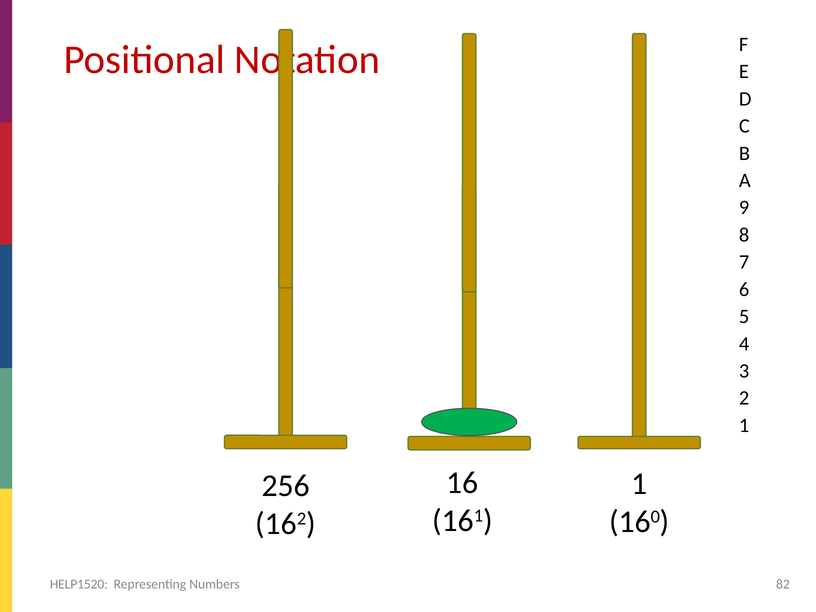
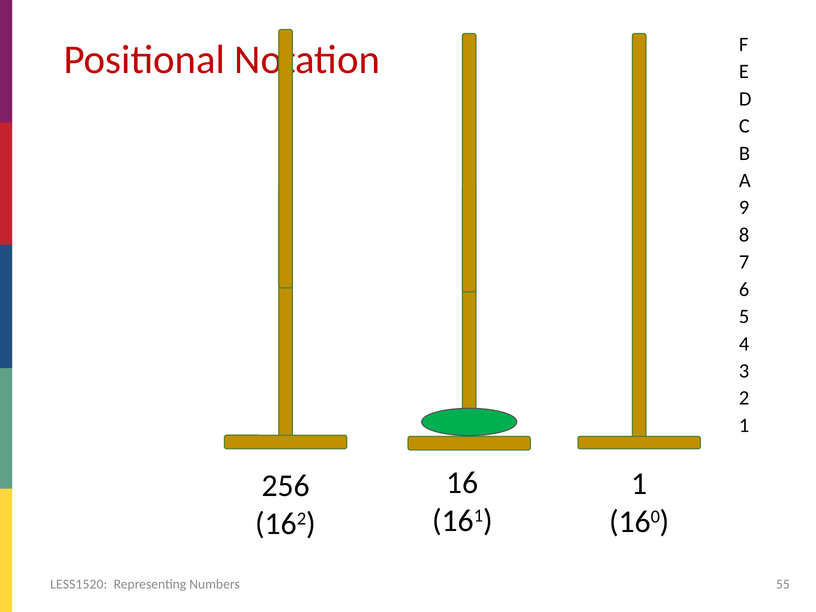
HELP1520: HELP1520 -> LESS1520
82: 82 -> 55
